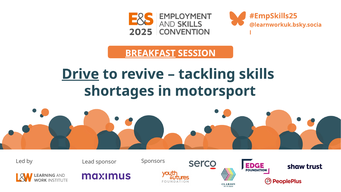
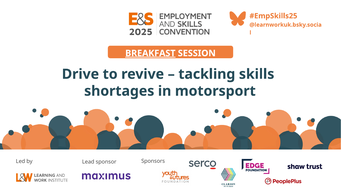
Drive underline: present -> none
